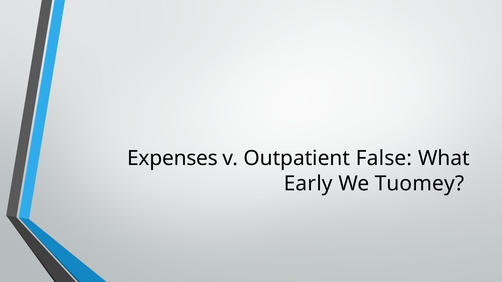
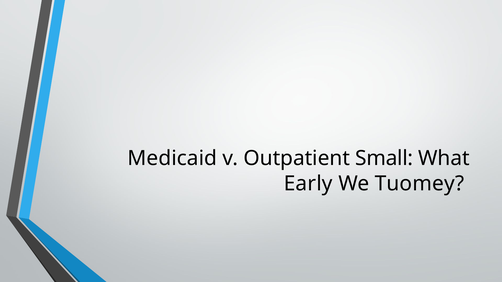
Expenses: Expenses -> Medicaid
False: False -> Small
